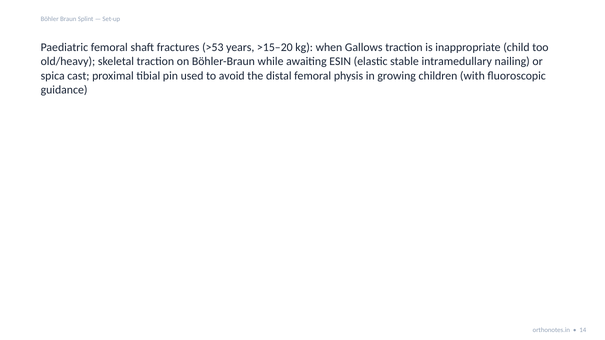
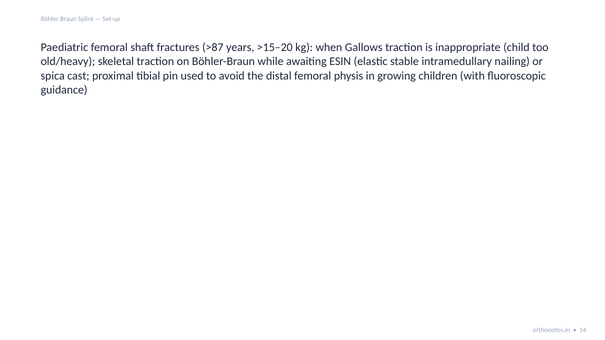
>53: >53 -> >87
